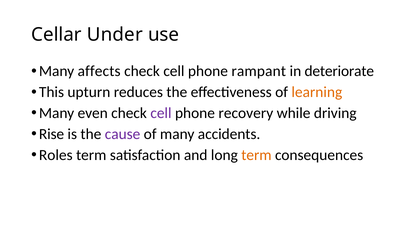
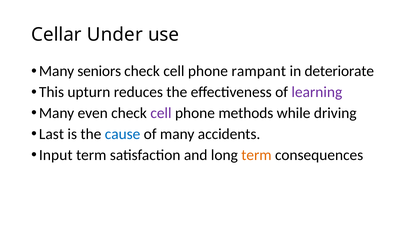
affects: affects -> seniors
learning colour: orange -> purple
recovery: recovery -> methods
Rise: Rise -> Last
cause colour: purple -> blue
Roles: Roles -> Input
